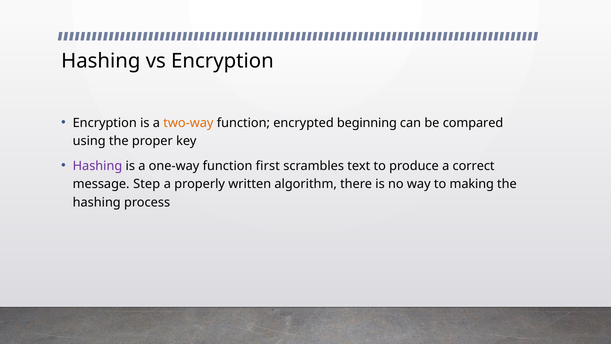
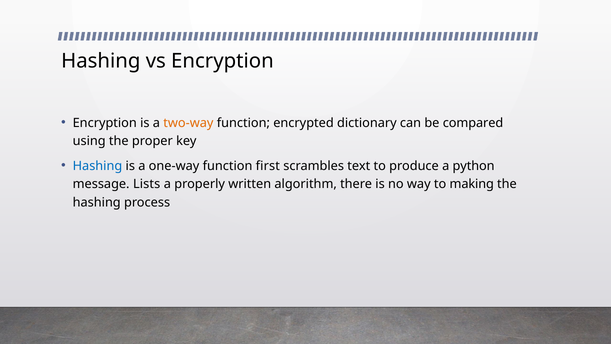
beginning: beginning -> dictionary
Hashing at (97, 166) colour: purple -> blue
correct: correct -> python
Step: Step -> Lists
